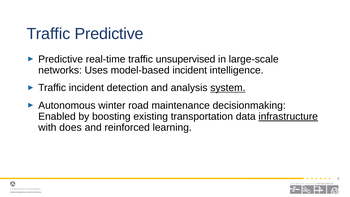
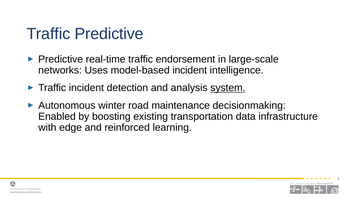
unsupervised: unsupervised -> endorsement
infrastructure underline: present -> none
does: does -> edge
